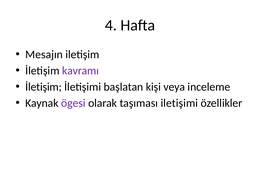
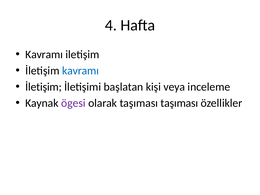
Mesajın at (44, 55): Mesajın -> Kavramı
kavramı at (81, 71) colour: purple -> blue
taşıması iletişimi: iletişimi -> taşıması
